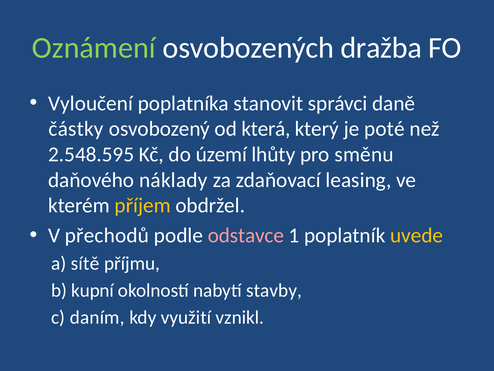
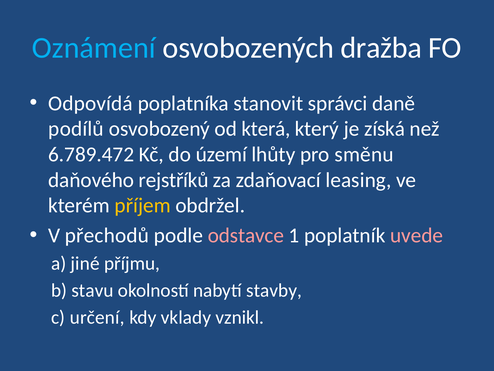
Oznámení colour: light green -> light blue
Vyloučení: Vyloučení -> Odpovídá
částky: částky -> podílů
poté: poté -> získá
2.548.595: 2.548.595 -> 6.789.472
náklady: náklady -> rejstříků
uvede colour: yellow -> pink
sítě: sítě -> jiné
kupní: kupní -> stavu
daním: daním -> určení
využití: využití -> vklady
